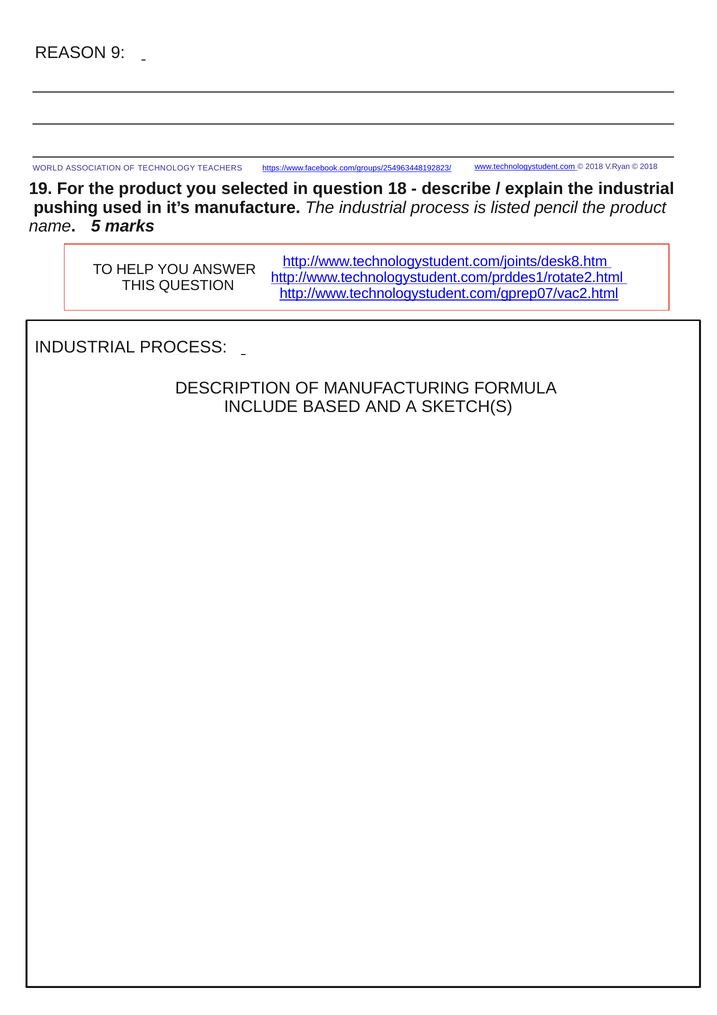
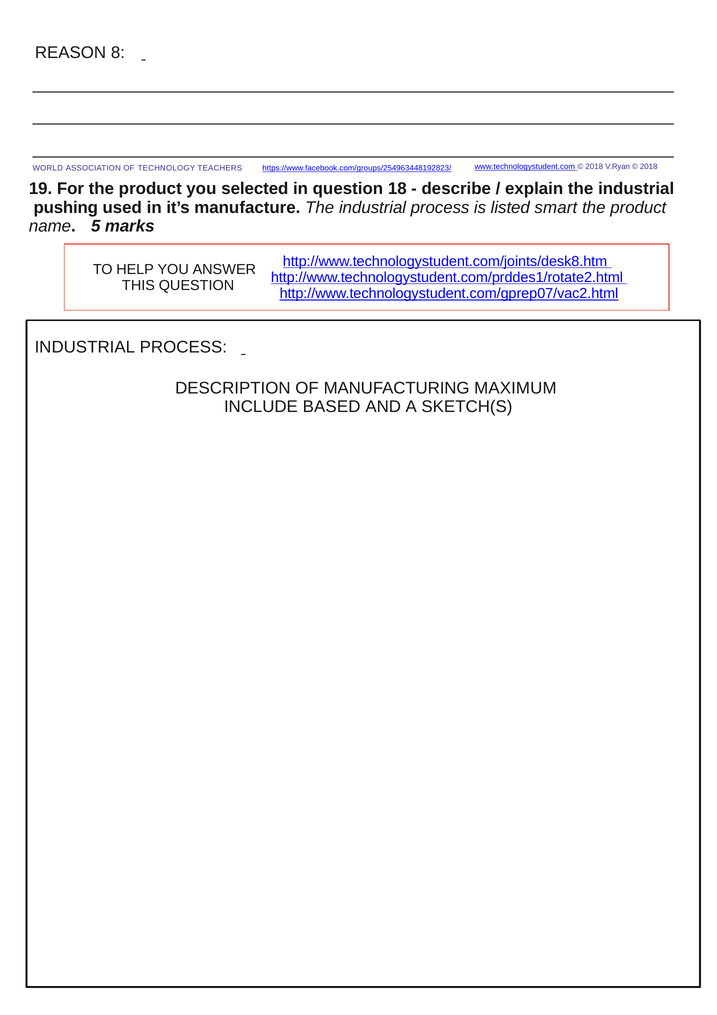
9: 9 -> 8
pencil: pencil -> smart
FORMULA: FORMULA -> MAXIMUM
